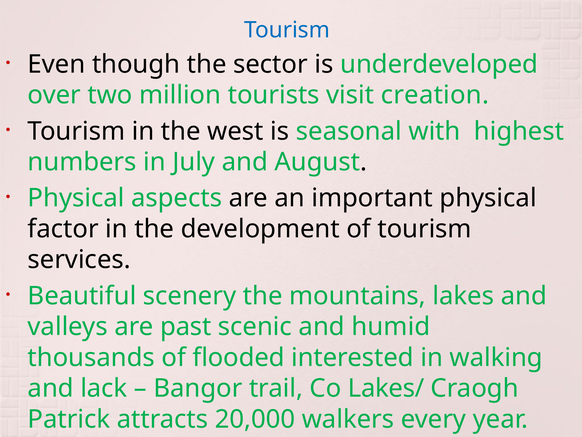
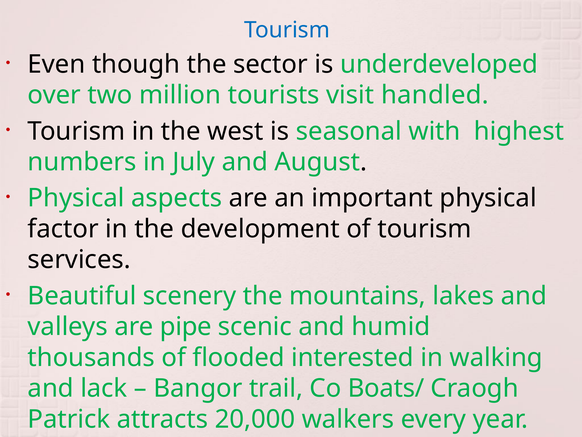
creation: creation -> handled
past: past -> pipe
Lakes/: Lakes/ -> Boats/
